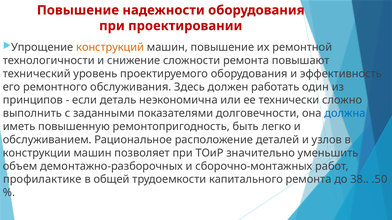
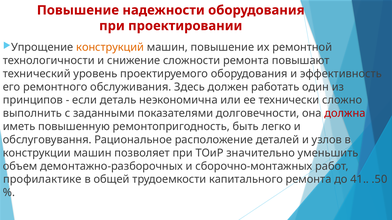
должна colour: blue -> red
обслуживанием: обслуживанием -> обслуговування
38: 38 -> 41
